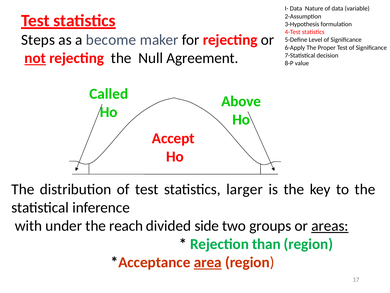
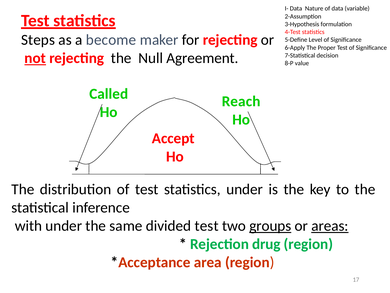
Above: Above -> Reach
statistics larger: larger -> under
reach: reach -> same
divided side: side -> test
groups underline: none -> present
than: than -> drug
area underline: present -> none
